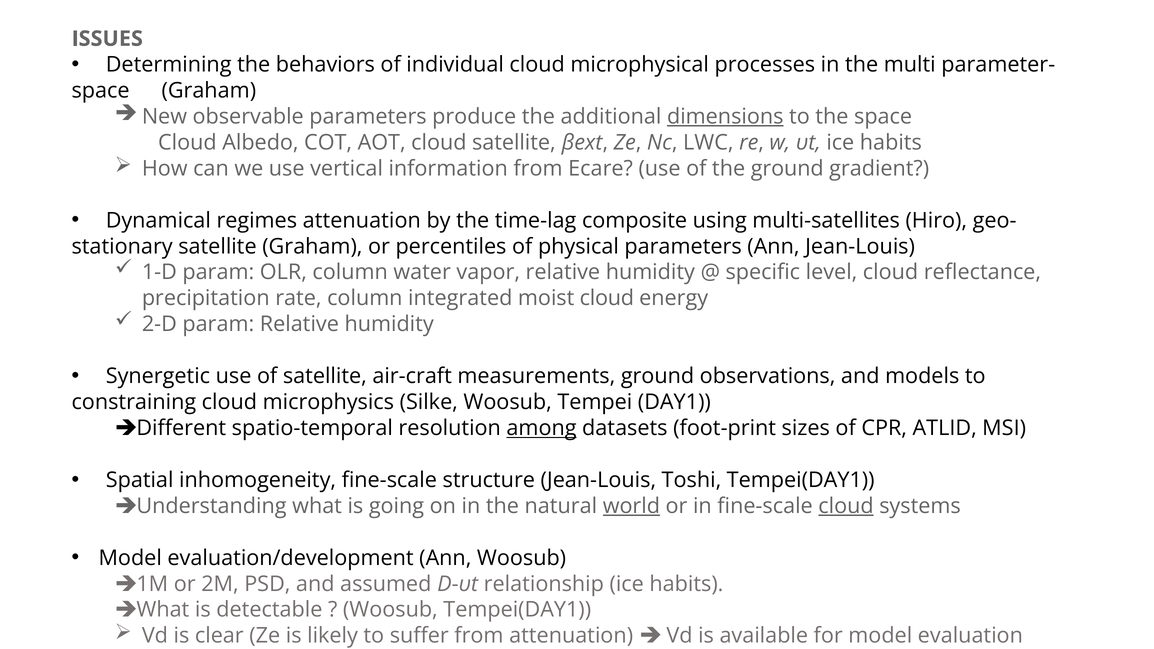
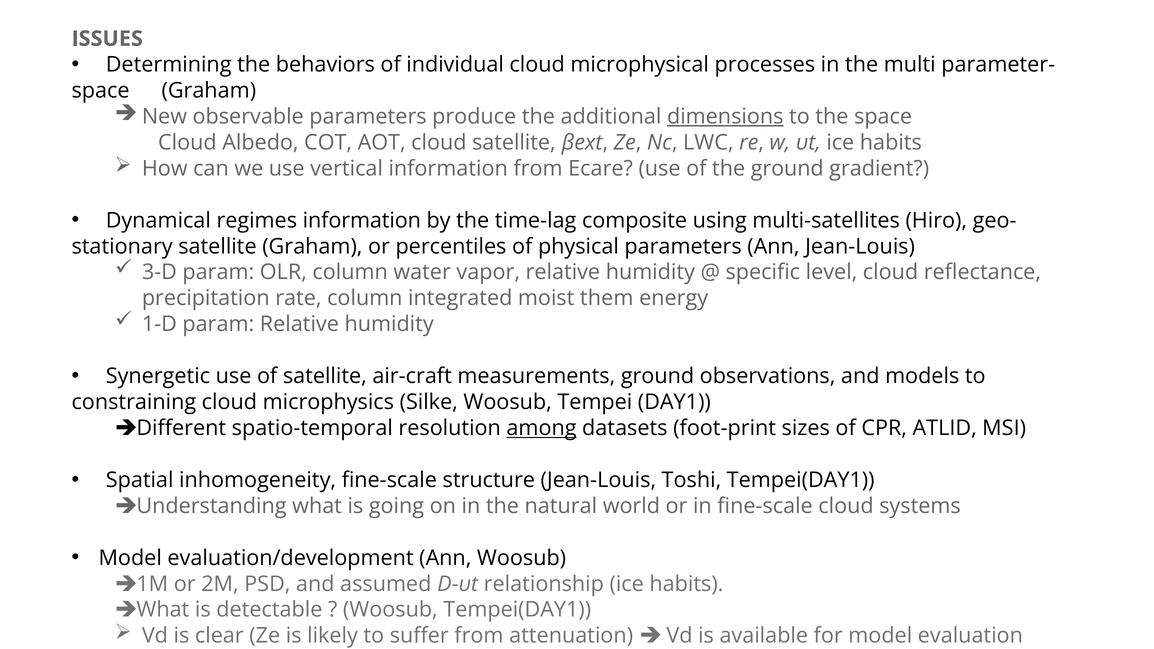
regimes attenuation: attenuation -> information
1-D: 1-D -> 3-D
moist cloud: cloud -> them
2-D: 2-D -> 1-D
world underline: present -> none
cloud at (846, 506) underline: present -> none
